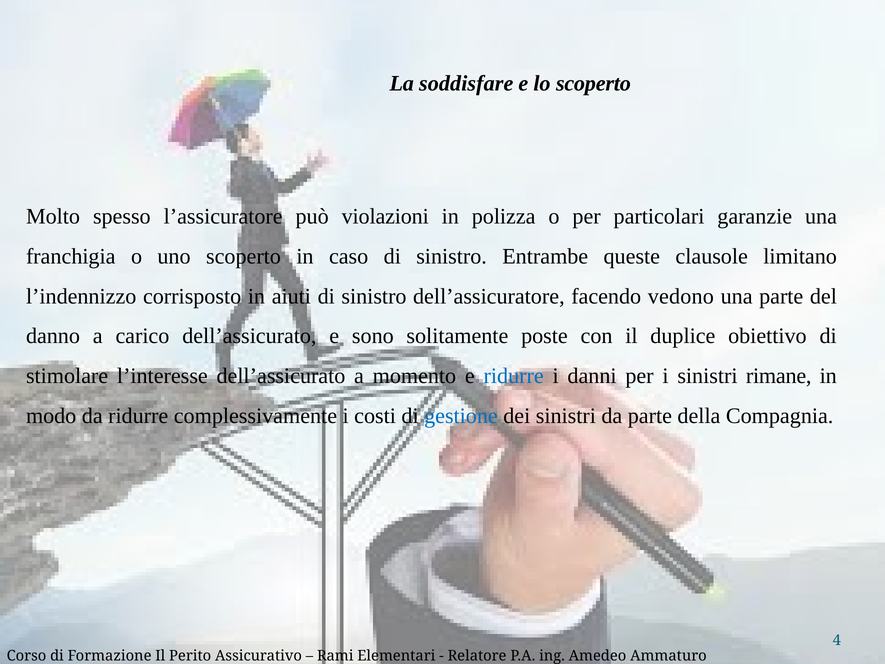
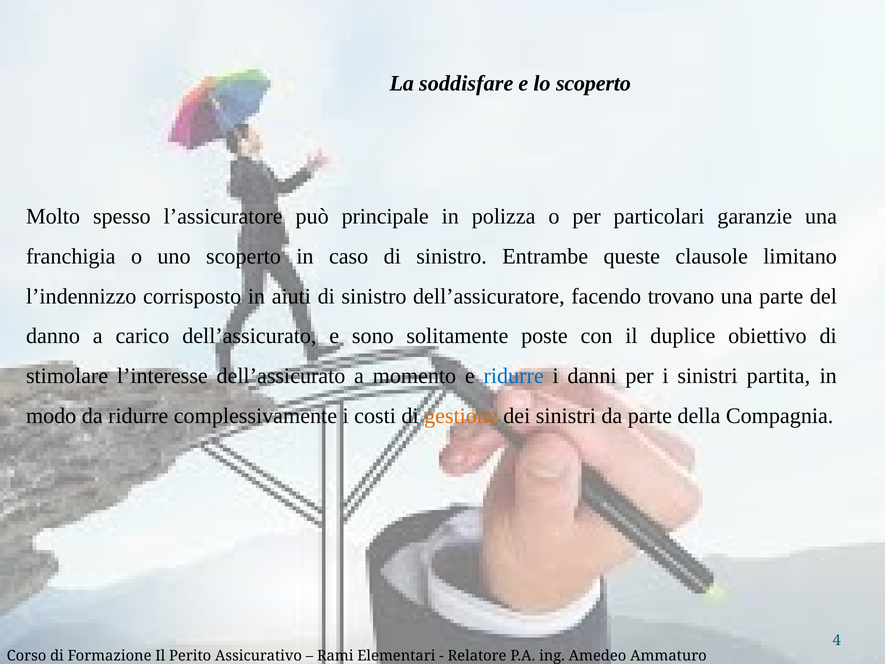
violazioni: violazioni -> principale
vedono: vedono -> trovano
rimane: rimane -> partita
gestione colour: blue -> orange
